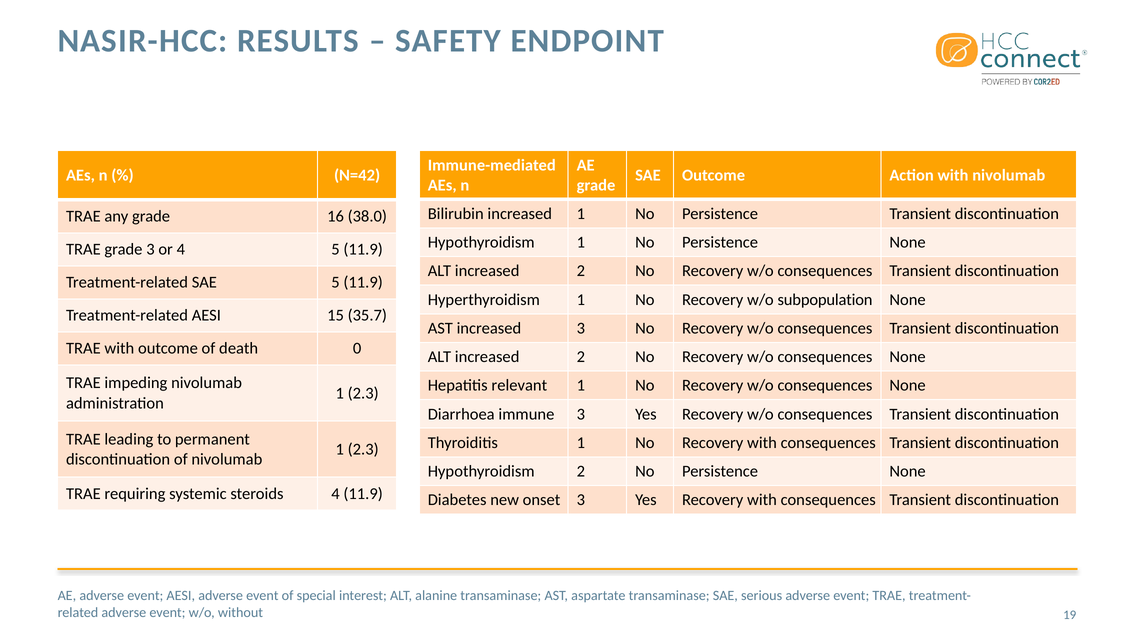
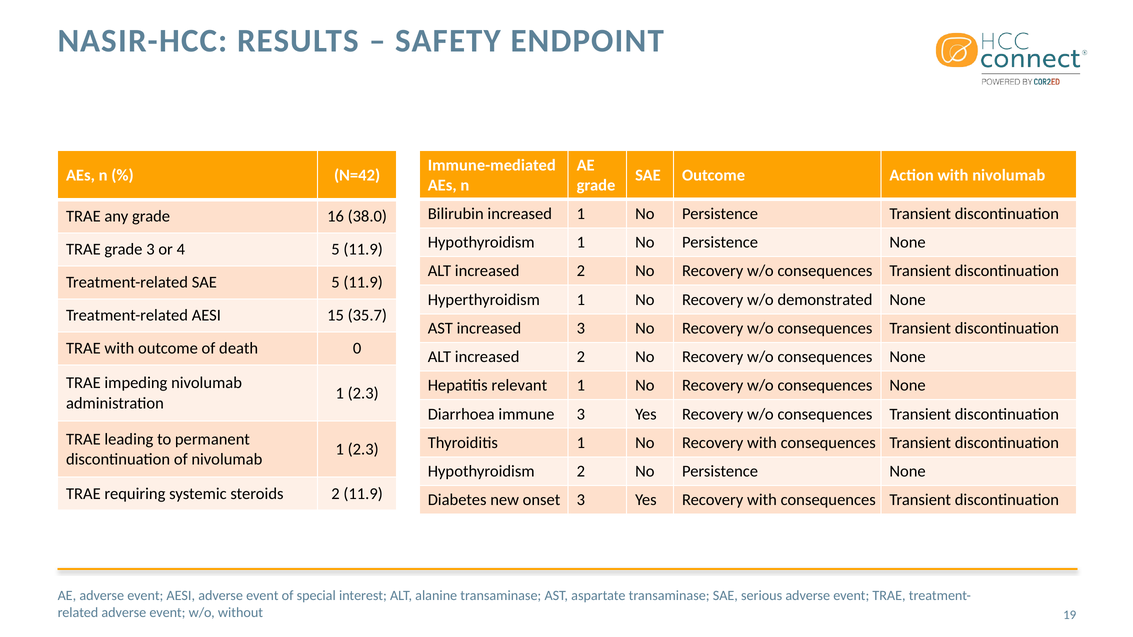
subpopulation: subpopulation -> demonstrated
steroids 4: 4 -> 2
